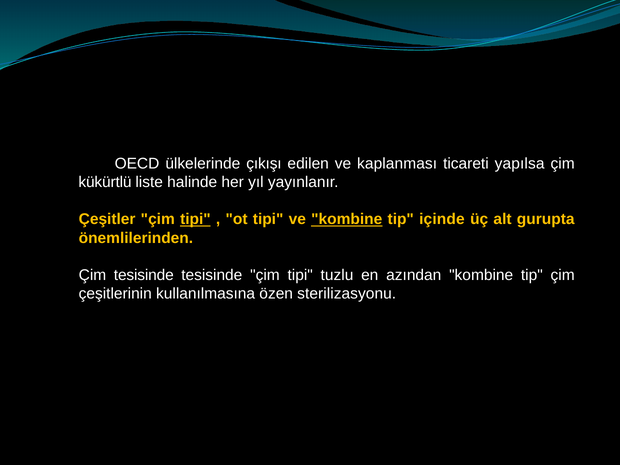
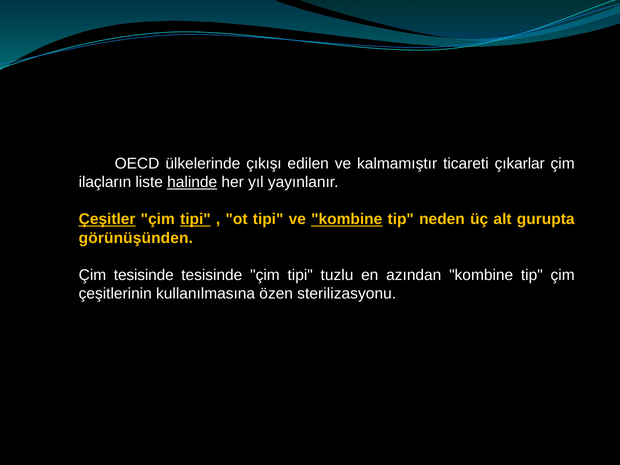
kaplanması: kaplanması -> kalmamıştır
yapılsa: yapılsa -> çıkarlar
kükürtlü: kükürtlü -> ilaçların
halinde underline: none -> present
Çeşitler underline: none -> present
içinde: içinde -> neden
önemlilerinden: önemlilerinden -> görünüşünden
